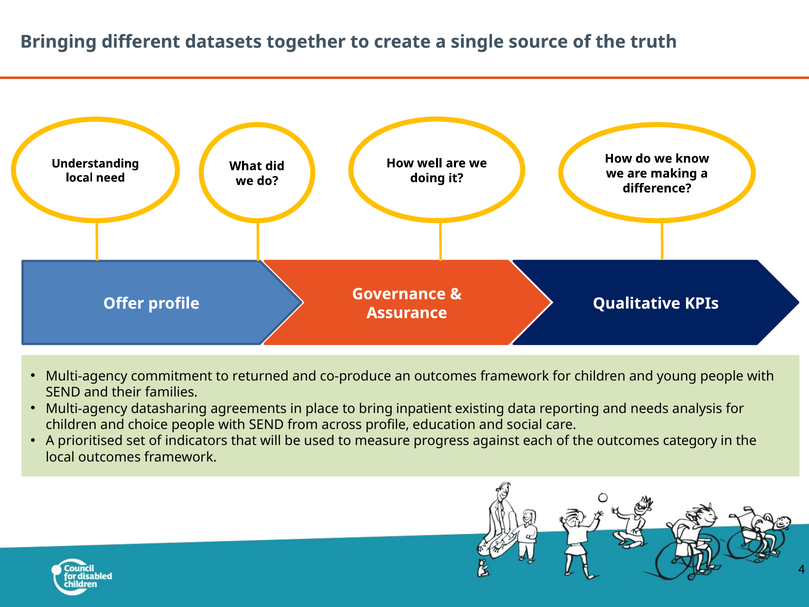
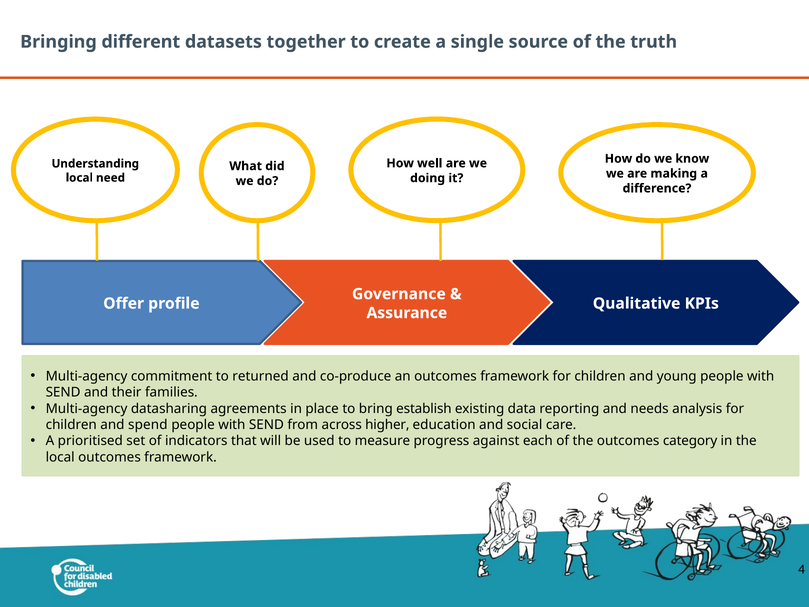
inpatient: inpatient -> establish
choice: choice -> spend
across profile: profile -> higher
